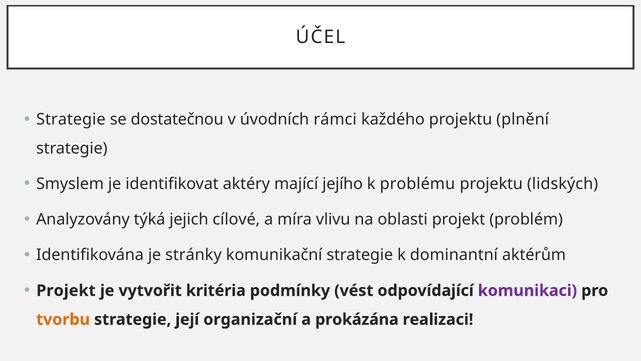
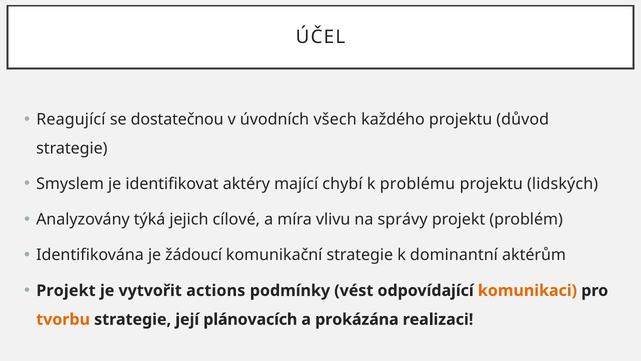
Strategie at (71, 119): Strategie -> Reagující
rámci: rámci -> všech
plnění: plnění -> důvod
jejího: jejího -> chybí
oblasti: oblasti -> správy
stránky: stránky -> žádoucí
kritéria: kritéria -> actions
komunikaci colour: purple -> orange
organizační: organizační -> plánovacích
